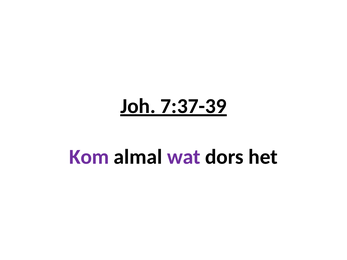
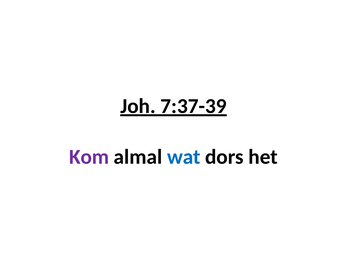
wat colour: purple -> blue
